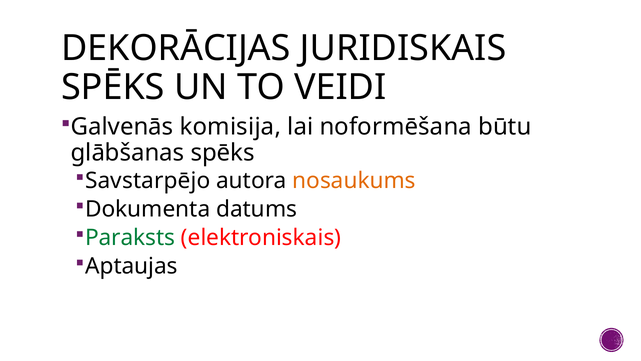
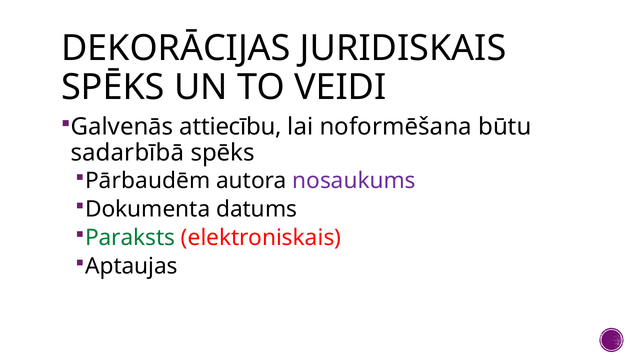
komisija: komisija -> attiecību
glābšanas: glābšanas -> sadarbībā
Savstarpējo: Savstarpējo -> Pārbaudēm
nosaukums colour: orange -> purple
